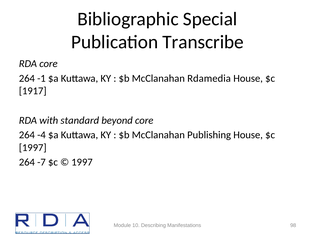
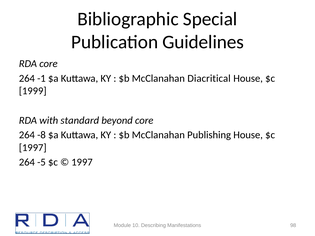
Transcribe: Transcribe -> Guidelines
Rdamedia: Rdamedia -> Diacritical
1917: 1917 -> 1999
-4: -4 -> -8
-7: -7 -> -5
